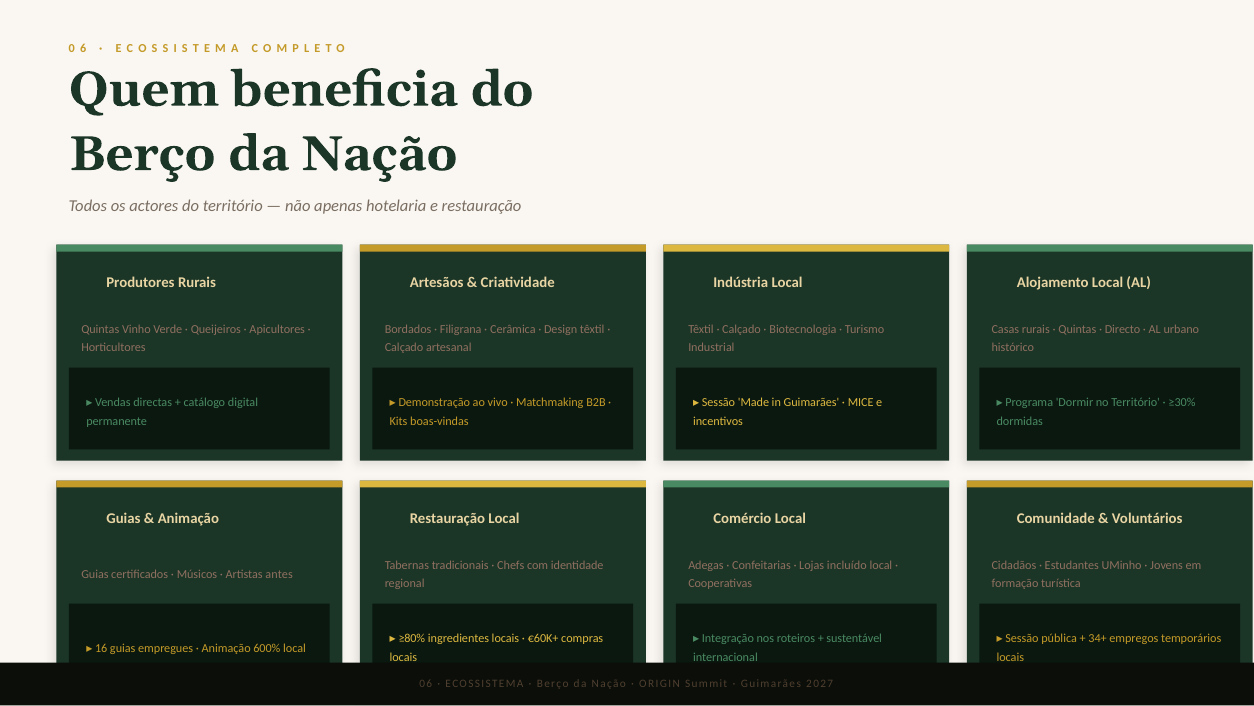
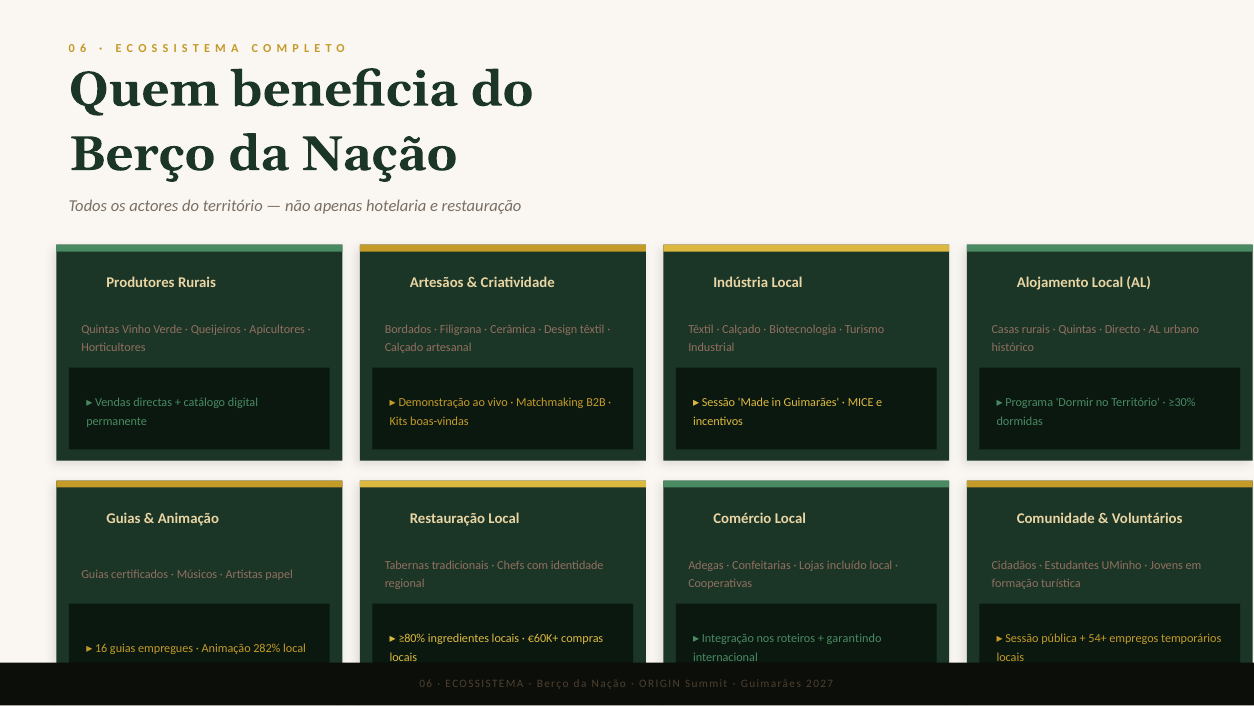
antes: antes -> papel
sustentável: sustentável -> garantindo
34+: 34+ -> 54+
600%: 600% -> 282%
